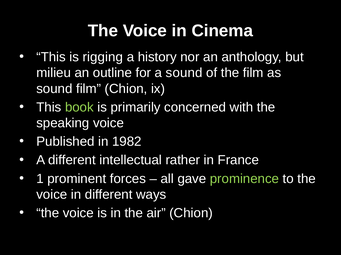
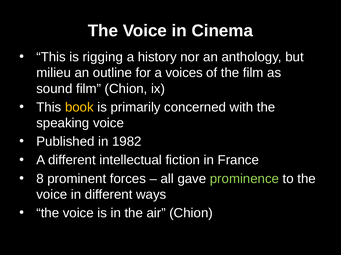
a sound: sound -> voices
book colour: light green -> yellow
rather: rather -> fiction
1: 1 -> 8
